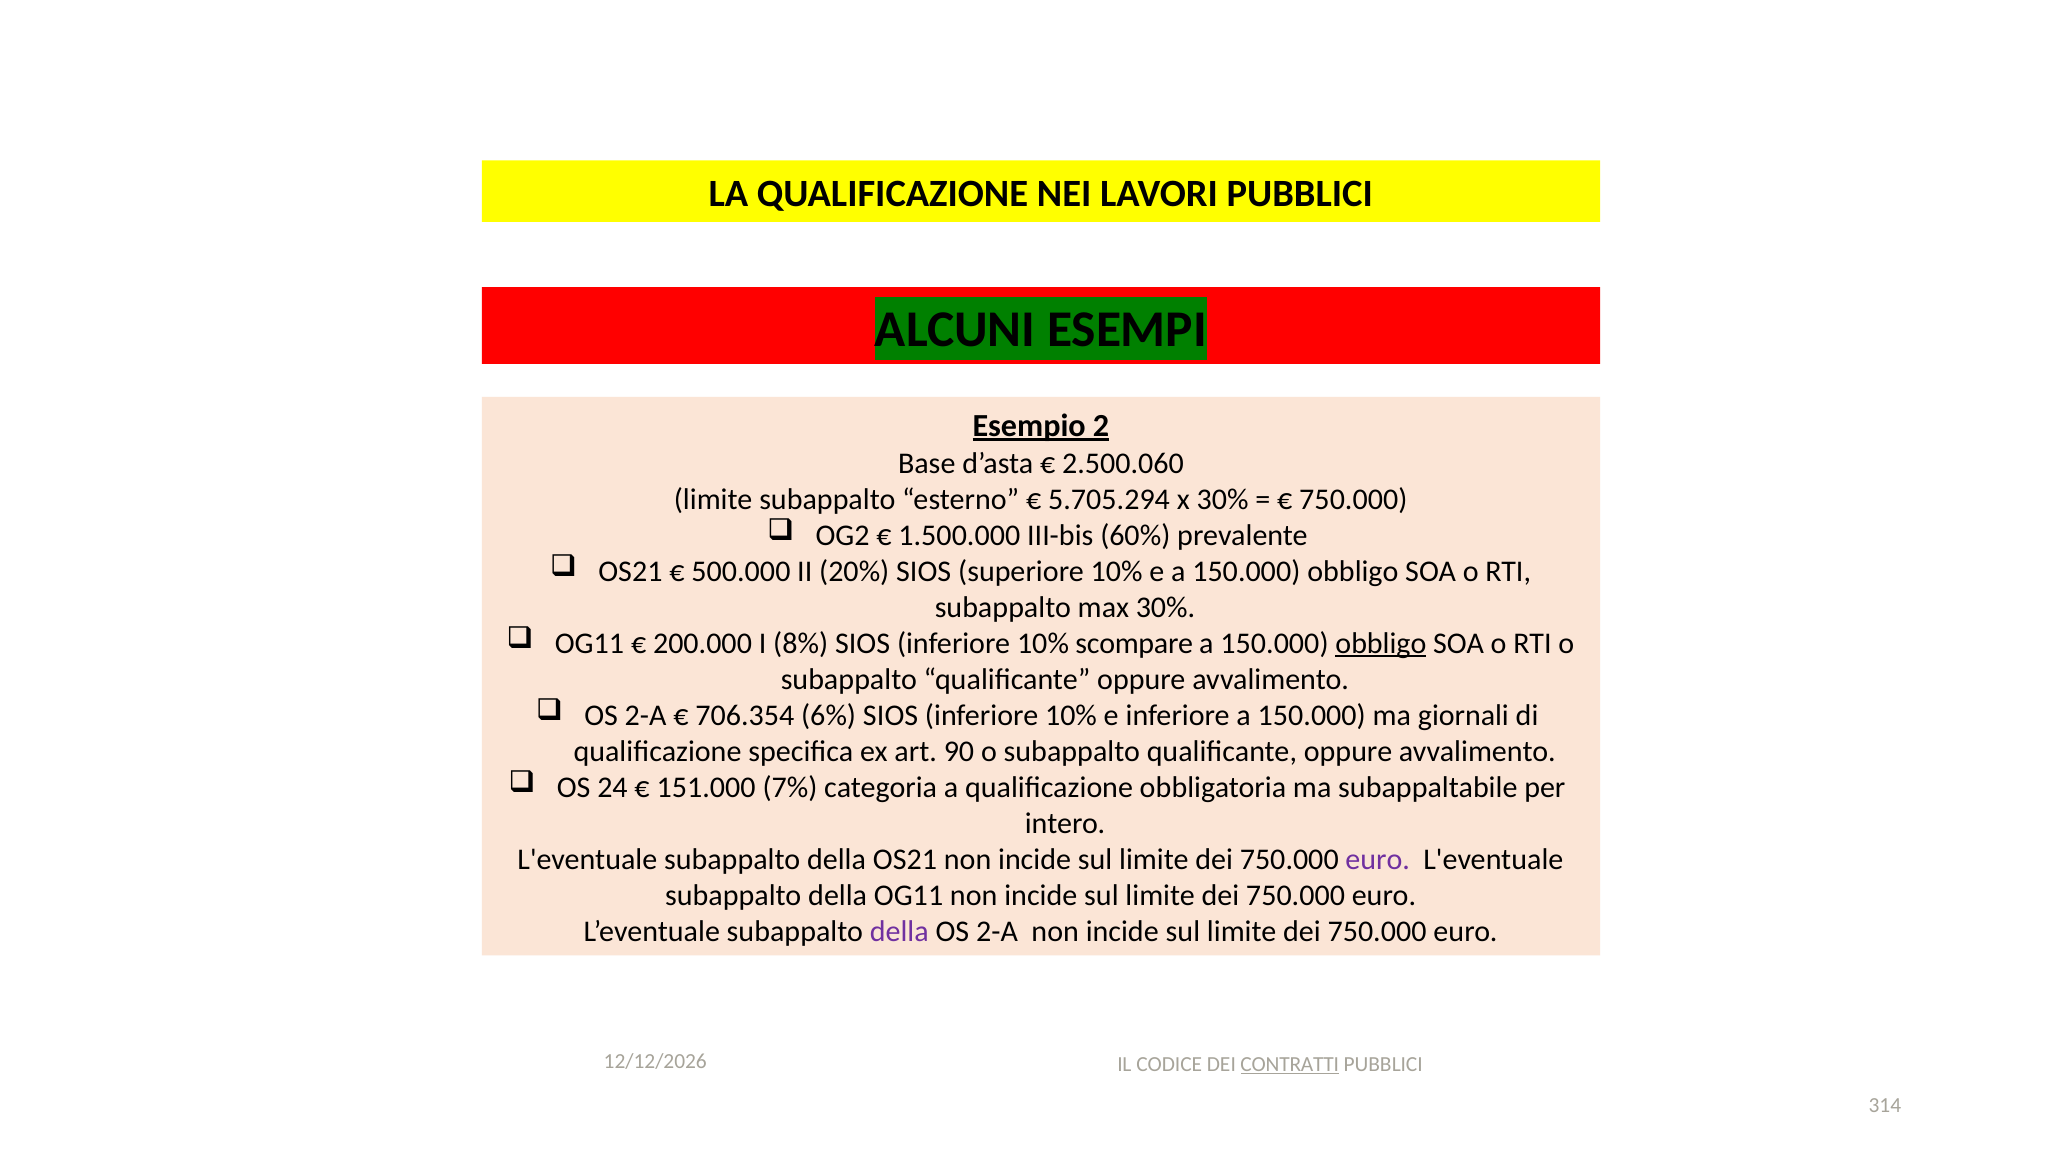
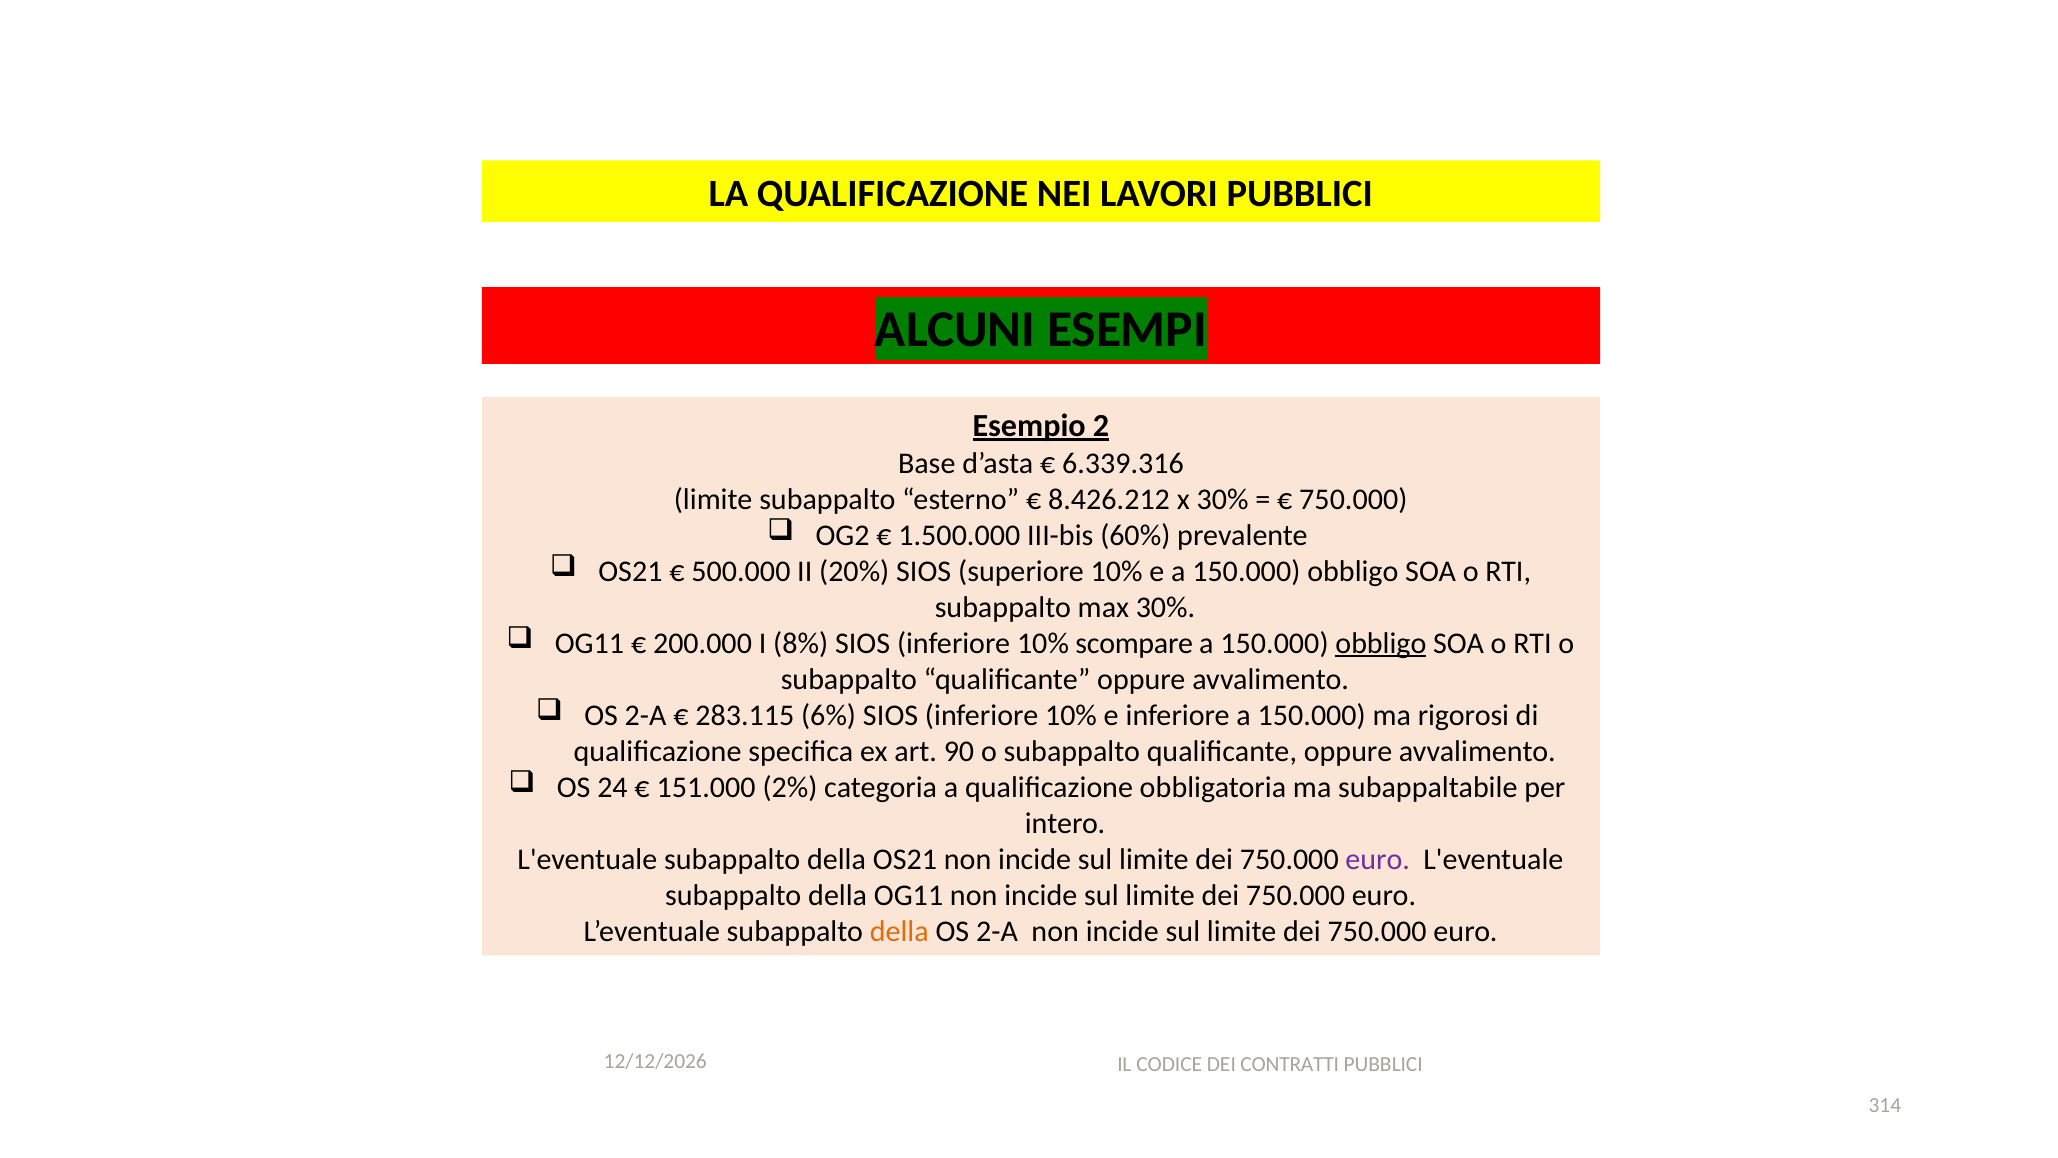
2.500.060: 2.500.060 -> 6.339.316
5.705.294: 5.705.294 -> 8.426.212
706.354: 706.354 -> 283.115
giornali: giornali -> rigorosi
7%: 7% -> 2%
della at (899, 931) colour: purple -> orange
CONTRATTI underline: present -> none
